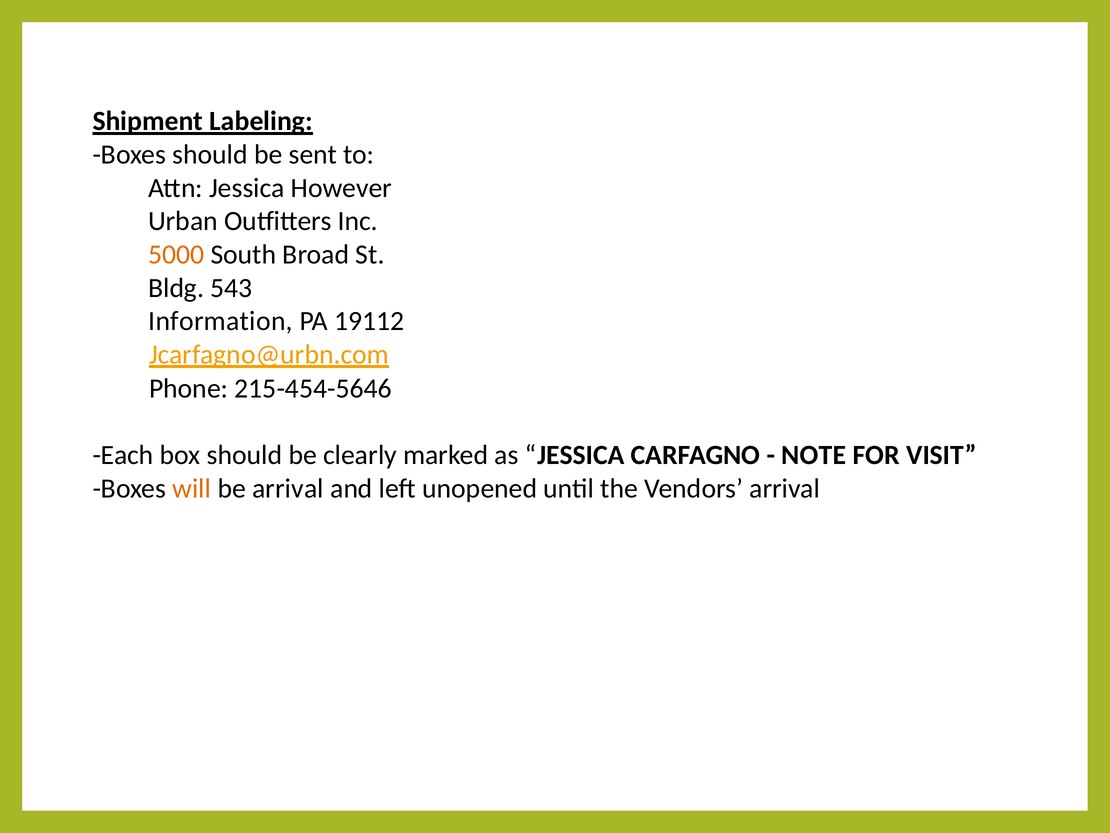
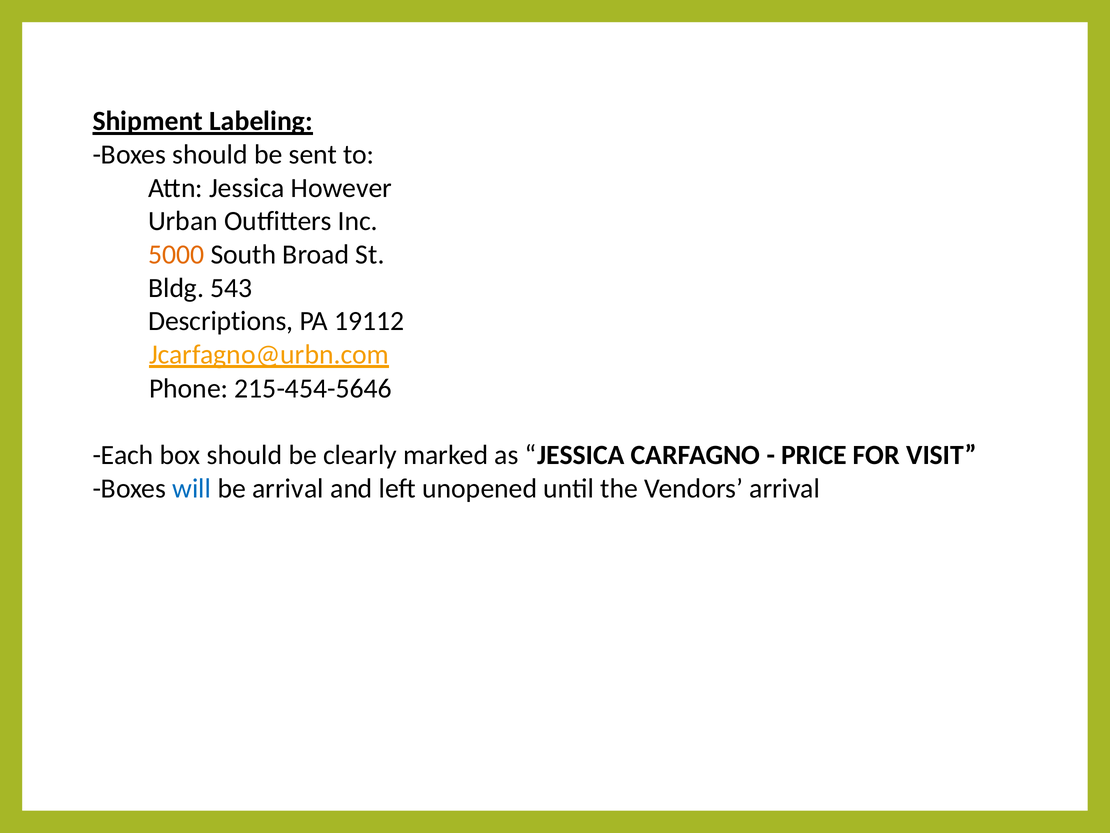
Information: Information -> Descriptions
NOTE: NOTE -> PRICE
will colour: orange -> blue
